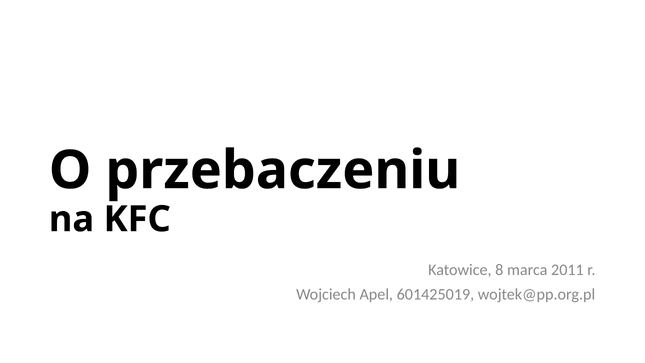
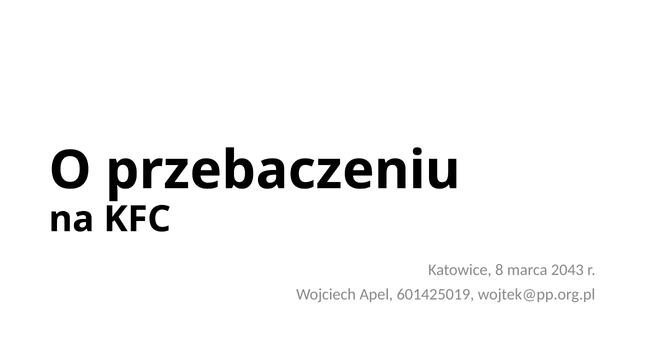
2011: 2011 -> 2043
